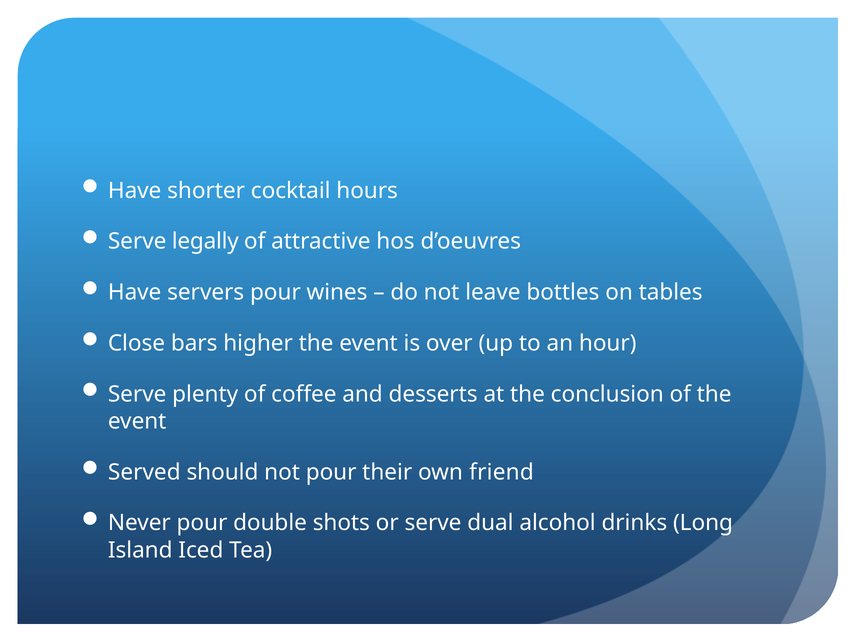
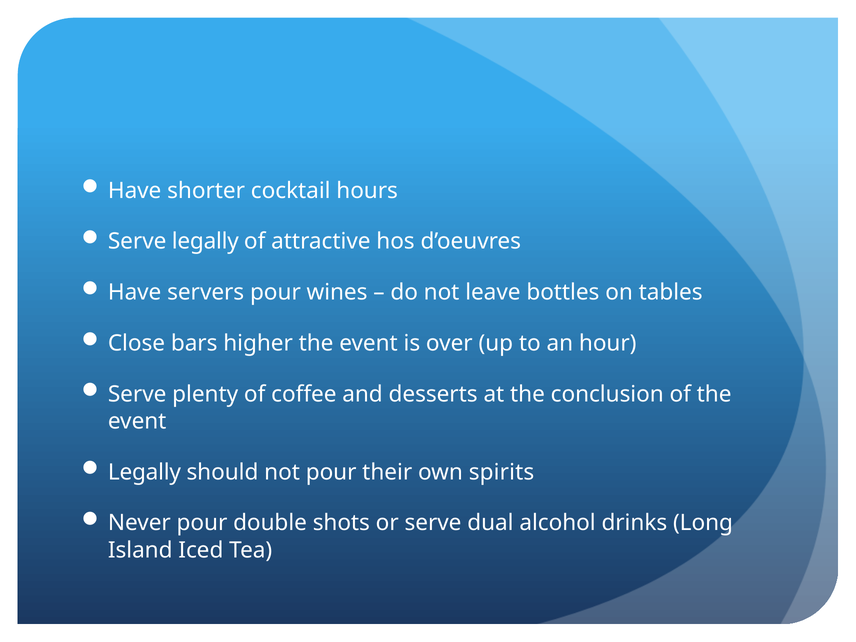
Served at (144, 472): Served -> Legally
friend: friend -> spirits
